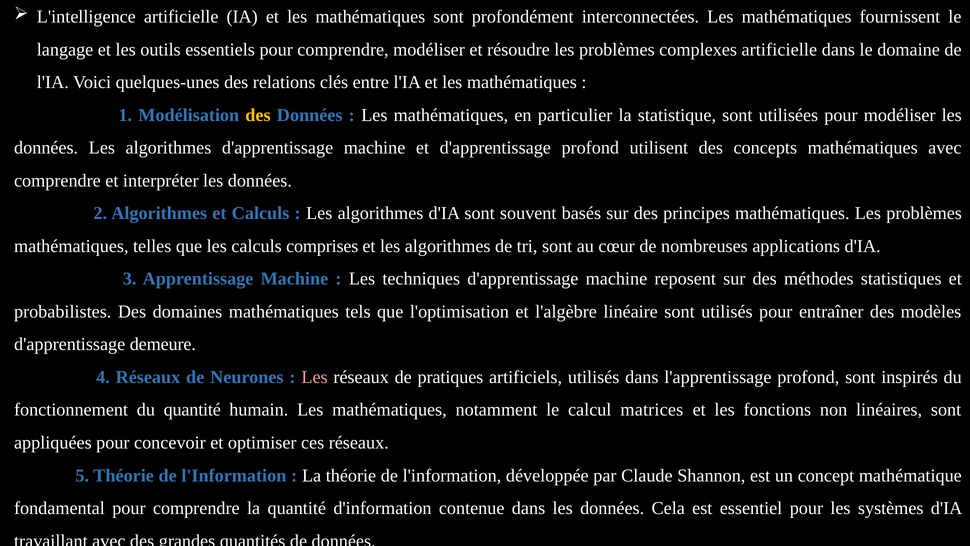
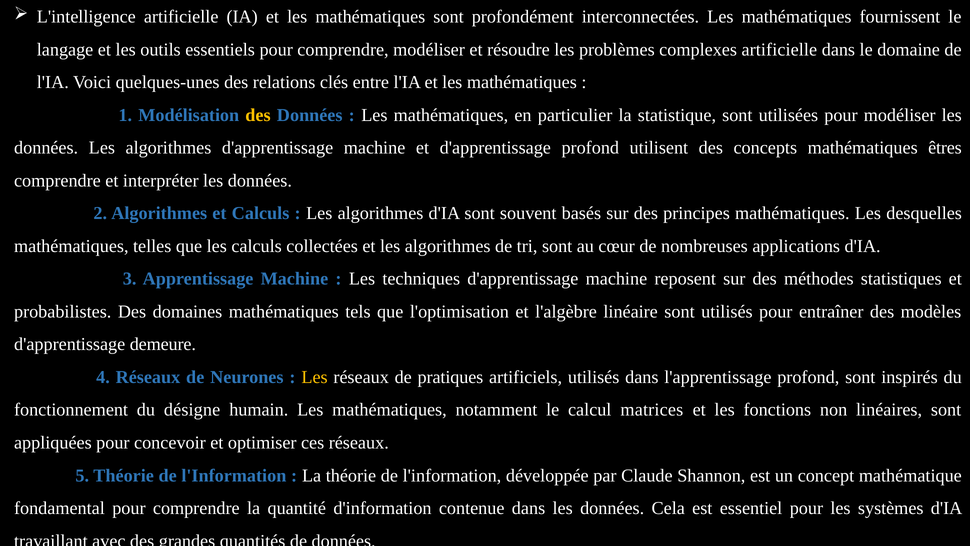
mathématiques avec: avec -> êtres
mathématiques Les problèmes: problèmes -> desquelles
comprises: comprises -> collectées
Les at (315, 377) colour: pink -> yellow
du quantité: quantité -> désigne
